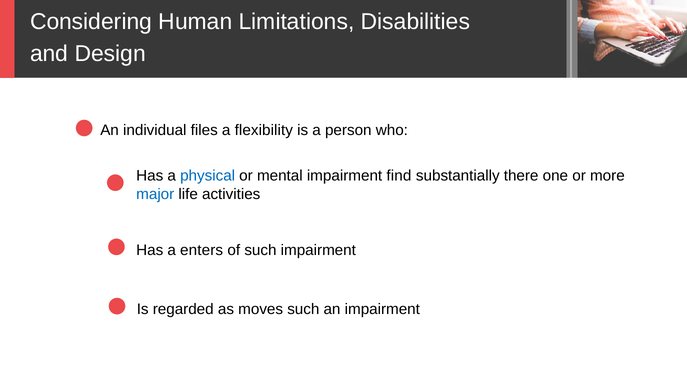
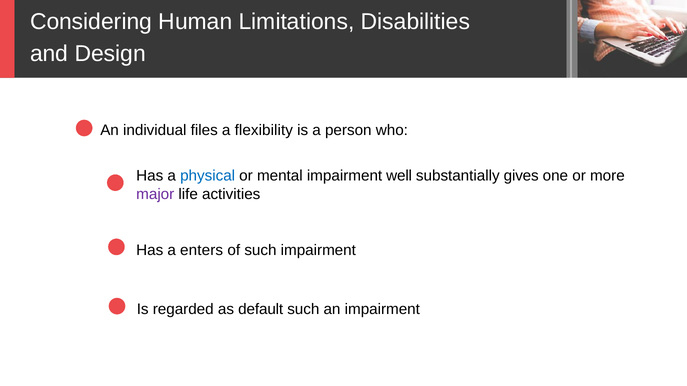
find: find -> well
there: there -> gives
major colour: blue -> purple
moves: moves -> default
